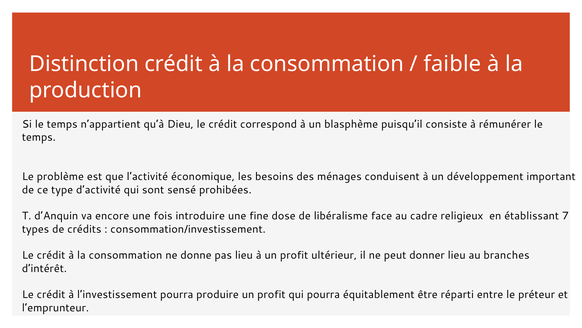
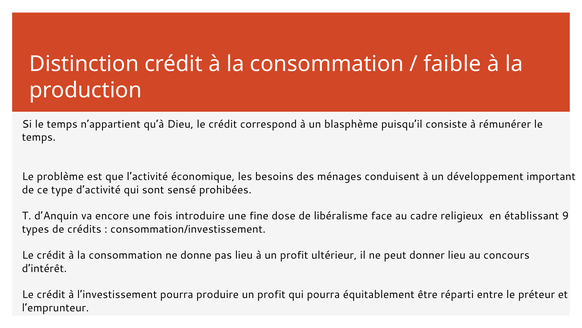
7: 7 -> 9
branches: branches -> concours
